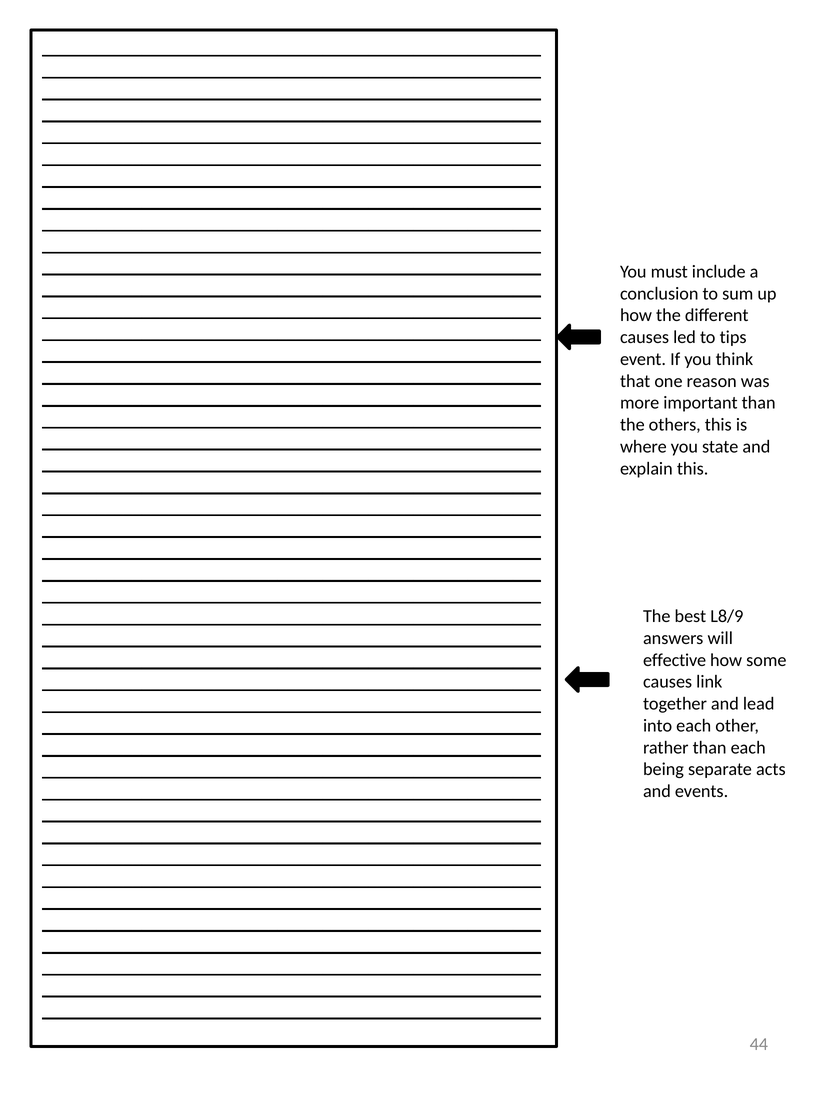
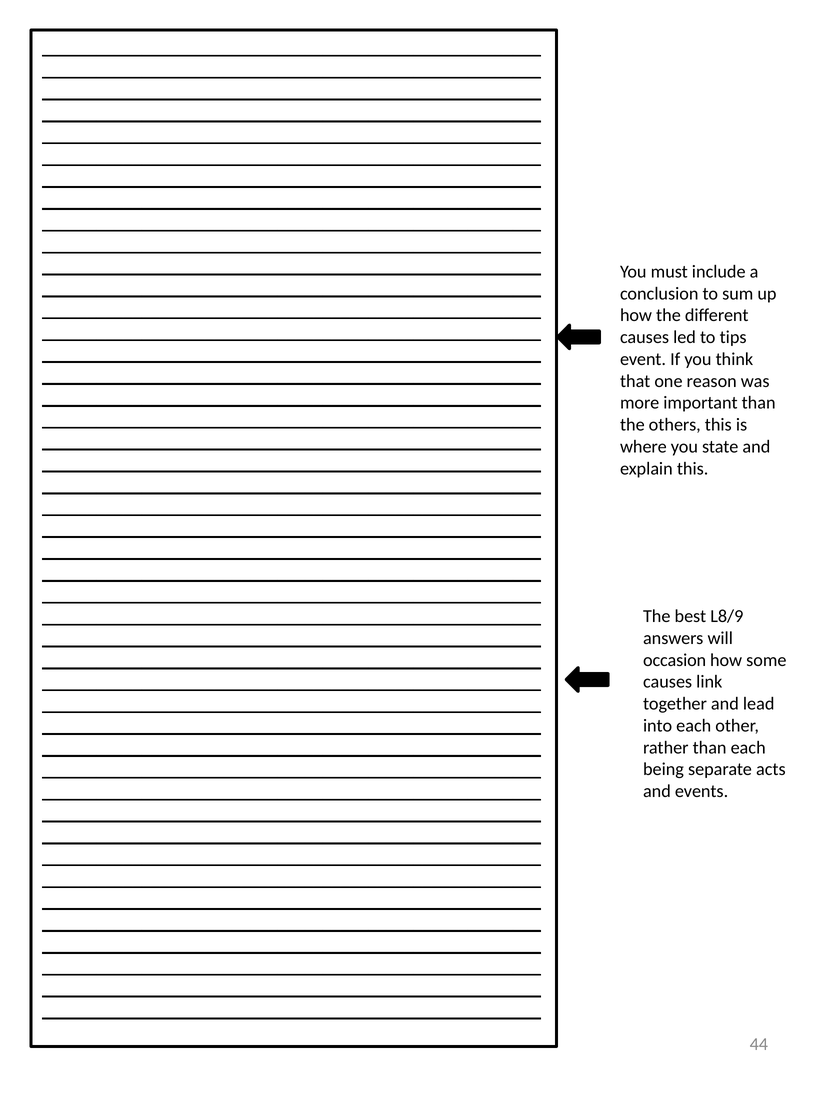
effective: effective -> occasion
